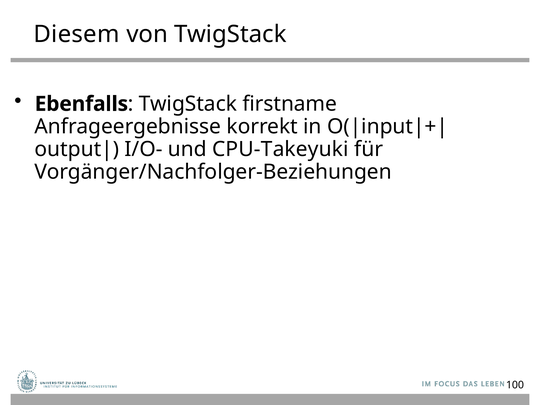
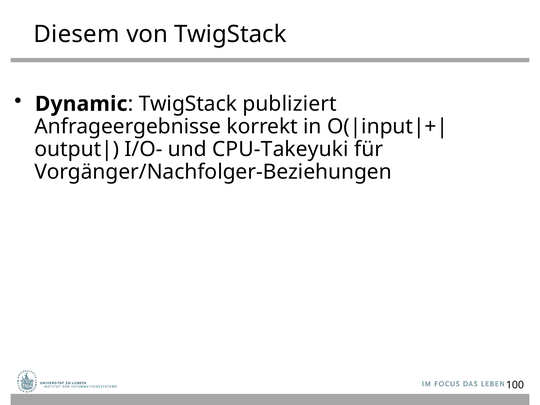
Ebenfalls: Ebenfalls -> Dynamic
firstname: firstname -> publiziert
